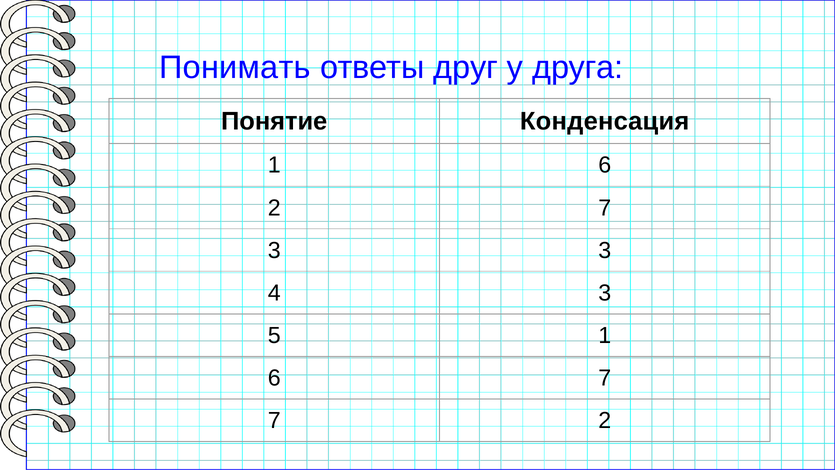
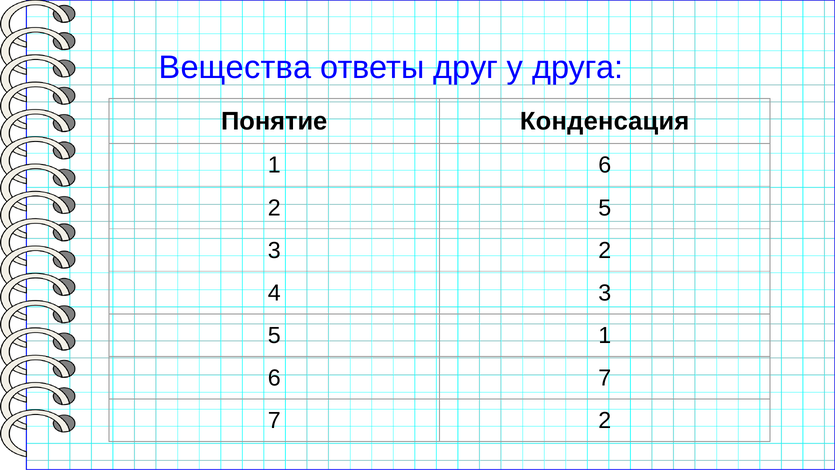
Понимать: Понимать -> Вещества
2 7: 7 -> 5
3 3: 3 -> 2
